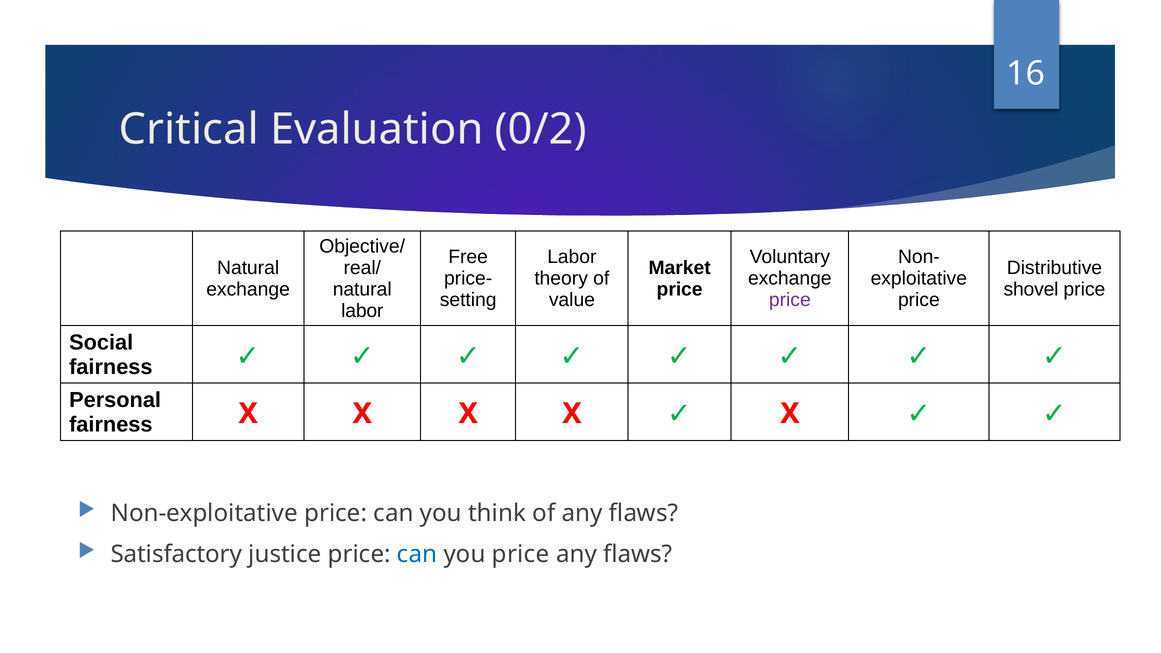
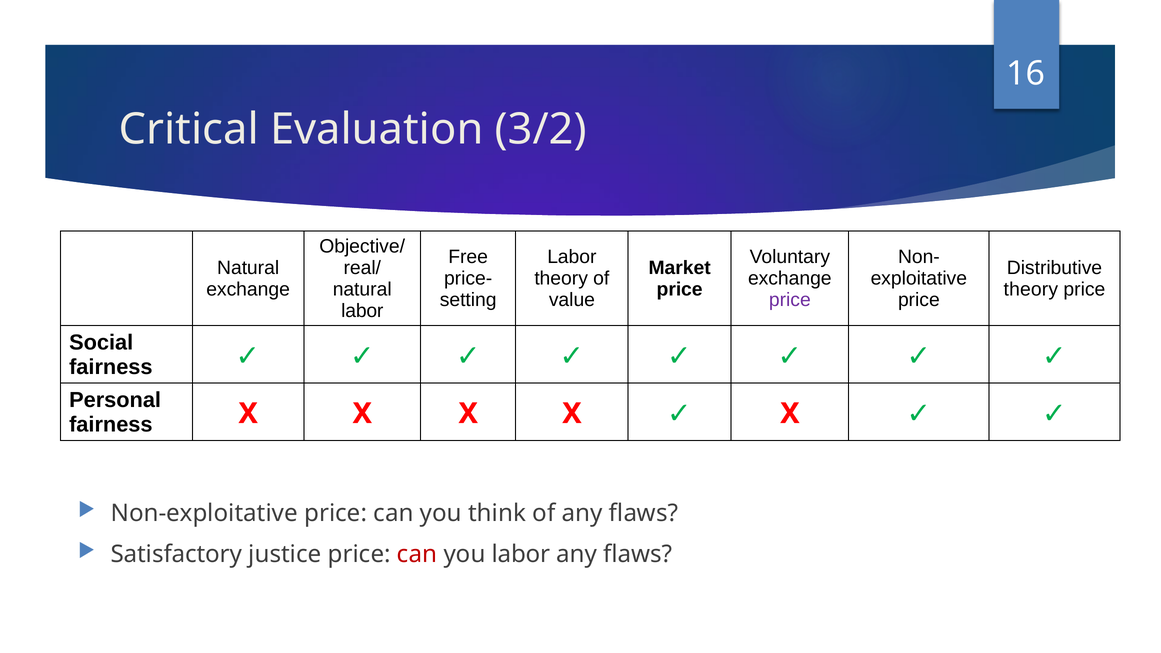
0/2: 0/2 -> 3/2
shovel at (1031, 289): shovel -> theory
can at (417, 554) colour: blue -> red
you price: price -> labor
